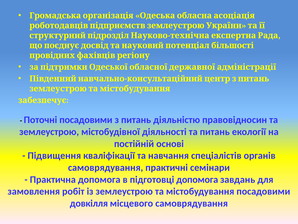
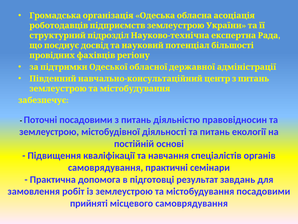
підготовці допомога: допомога -> результат
довкілля: довкілля -> прийняті
